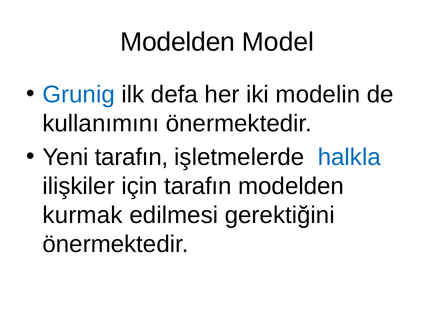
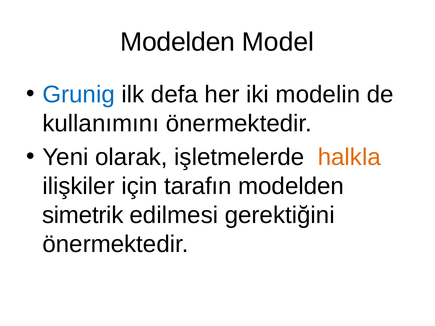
Yeni tarafın: tarafın -> olarak
halkla colour: blue -> orange
kurmak: kurmak -> simetrik
